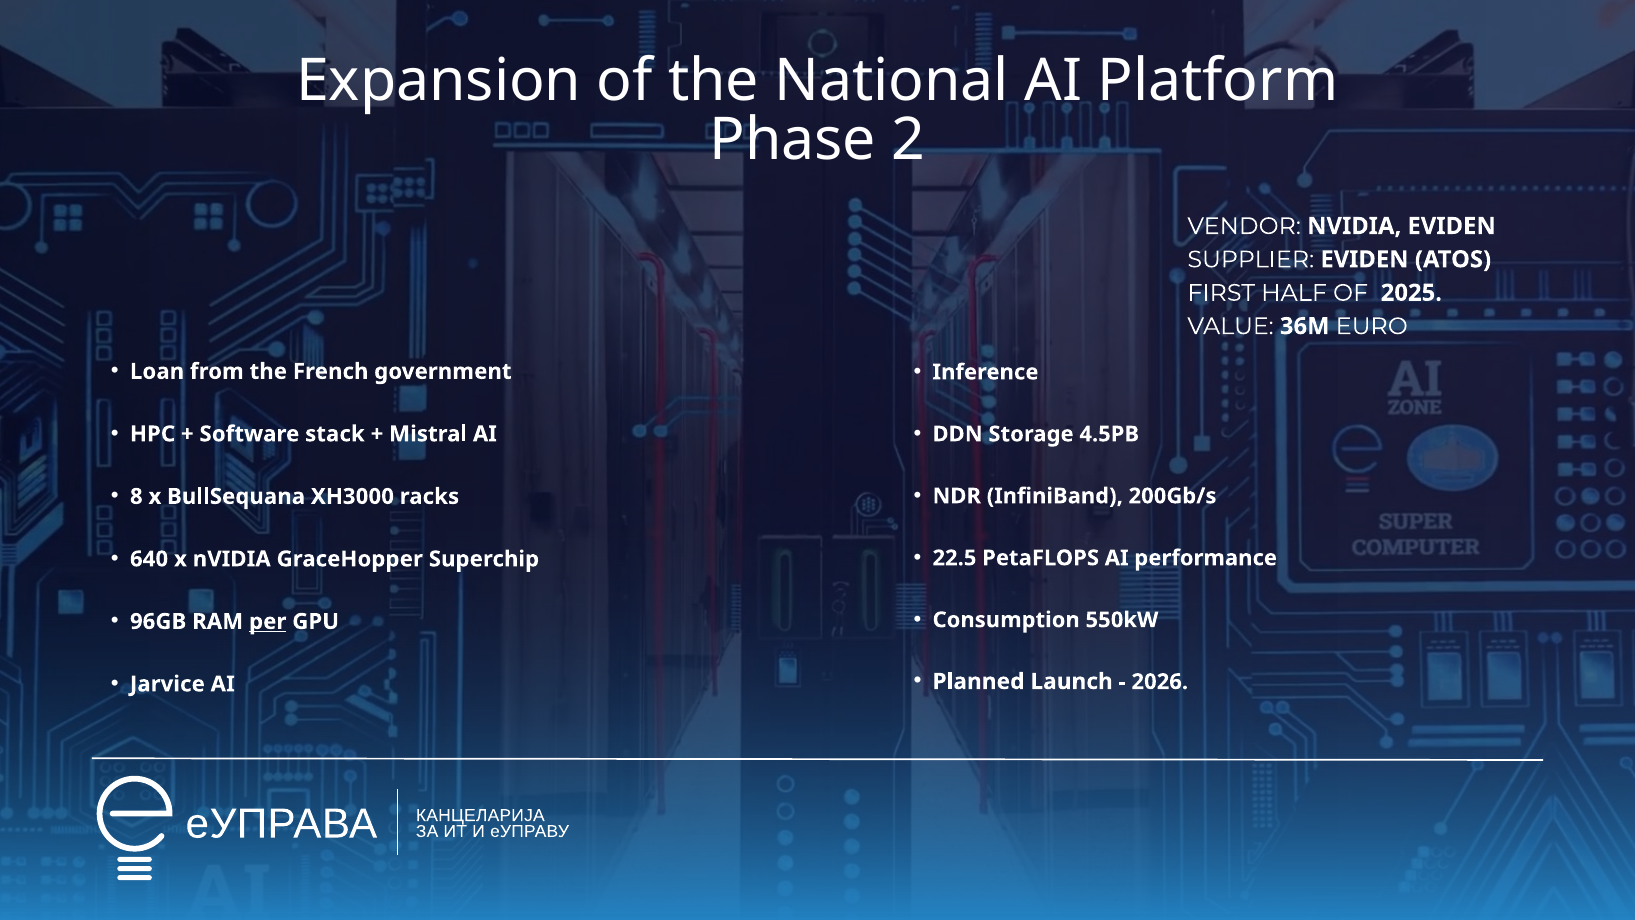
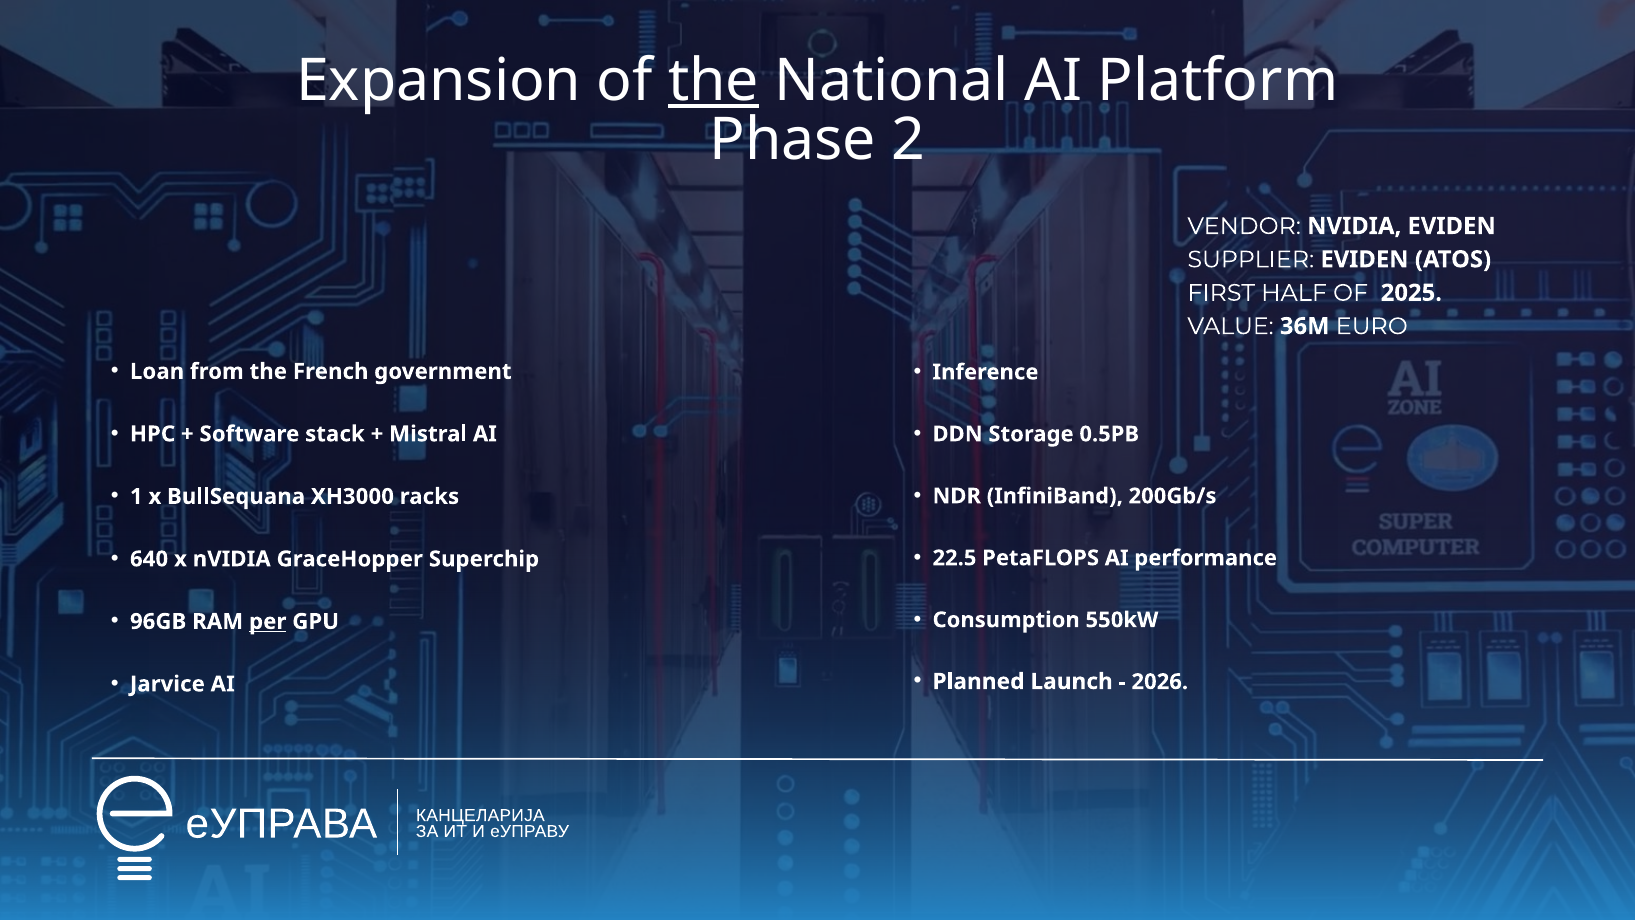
the at (714, 81) underline: none -> present
4.5PB: 4.5PB -> 0.5PB
8: 8 -> 1
